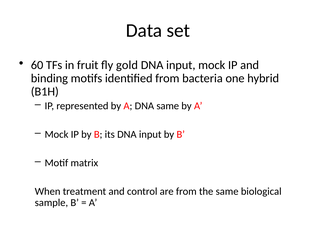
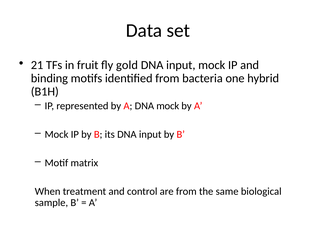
60: 60 -> 21
DNA same: same -> mock
